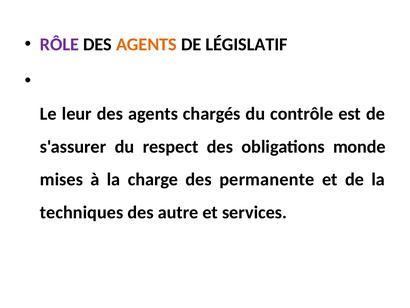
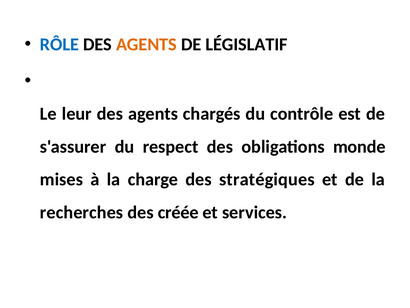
RÔLE colour: purple -> blue
permanente: permanente -> stratégiques
techniques: techniques -> recherches
autre: autre -> créée
